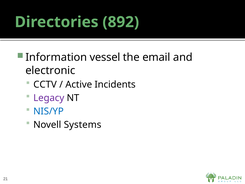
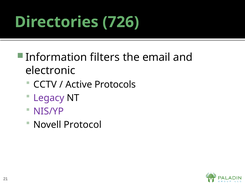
892: 892 -> 726
vessel: vessel -> filters
Incidents: Incidents -> Protocols
NIS/YP colour: blue -> purple
Systems: Systems -> Protocol
